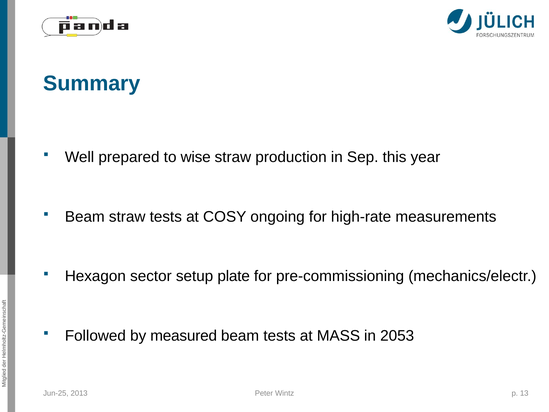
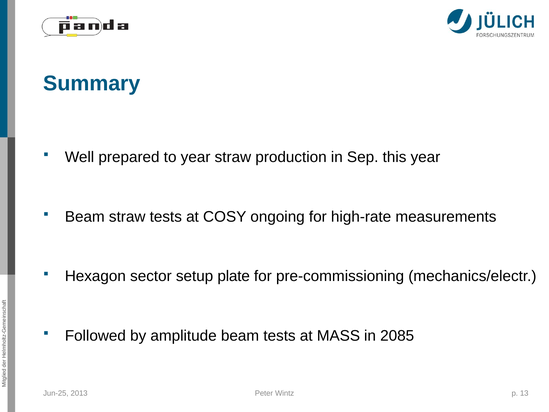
to wise: wise -> year
measured: measured -> amplitude
2053: 2053 -> 2085
